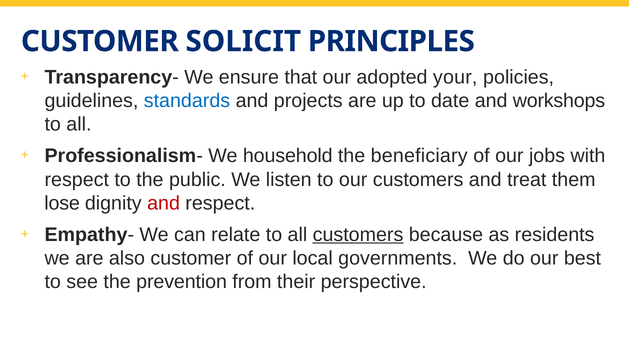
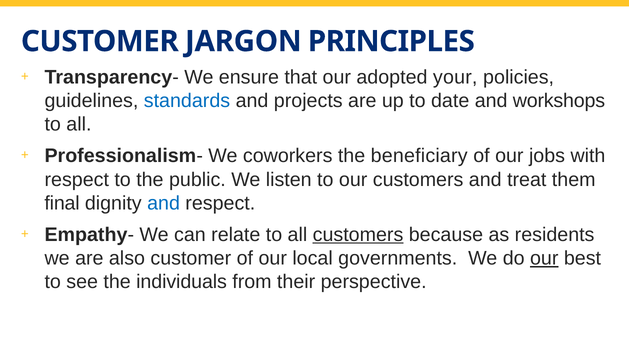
SOLICIT: SOLICIT -> JARGON
household: household -> coworkers
lose: lose -> final
and at (164, 203) colour: red -> blue
our at (544, 258) underline: none -> present
prevention: prevention -> individuals
